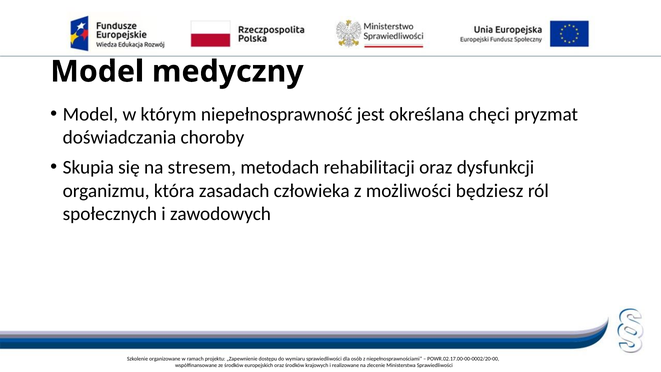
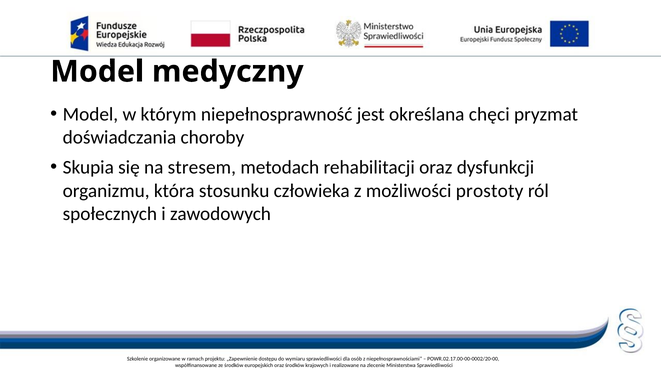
zasadach: zasadach -> stosunku
będziesz: będziesz -> prostoty
